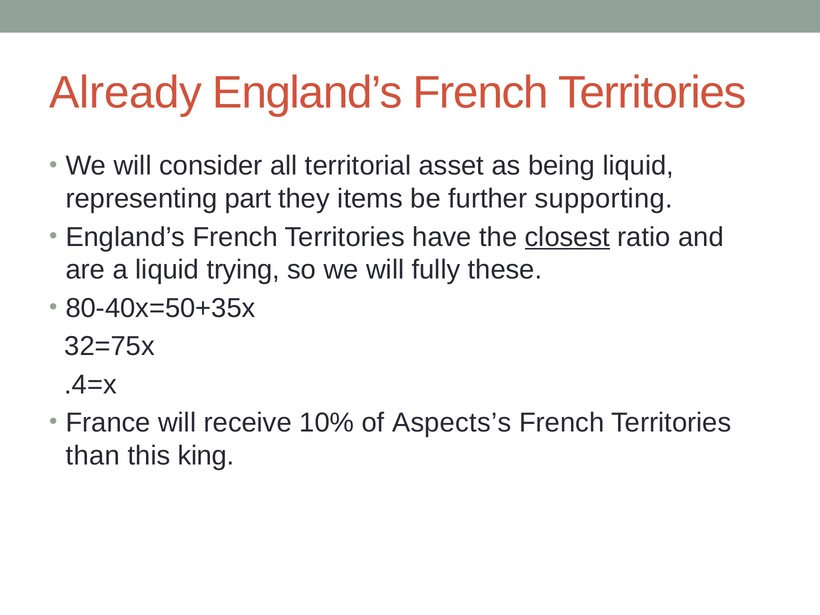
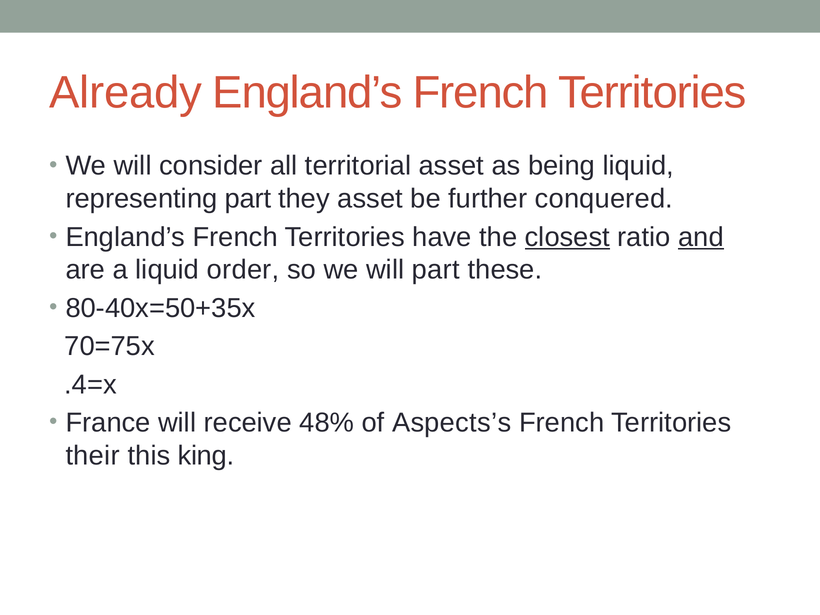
they items: items -> asset
supporting: supporting -> conquered
and underline: none -> present
trying: trying -> order
will fully: fully -> part
32=75x: 32=75x -> 70=75x
10%: 10% -> 48%
than: than -> their
